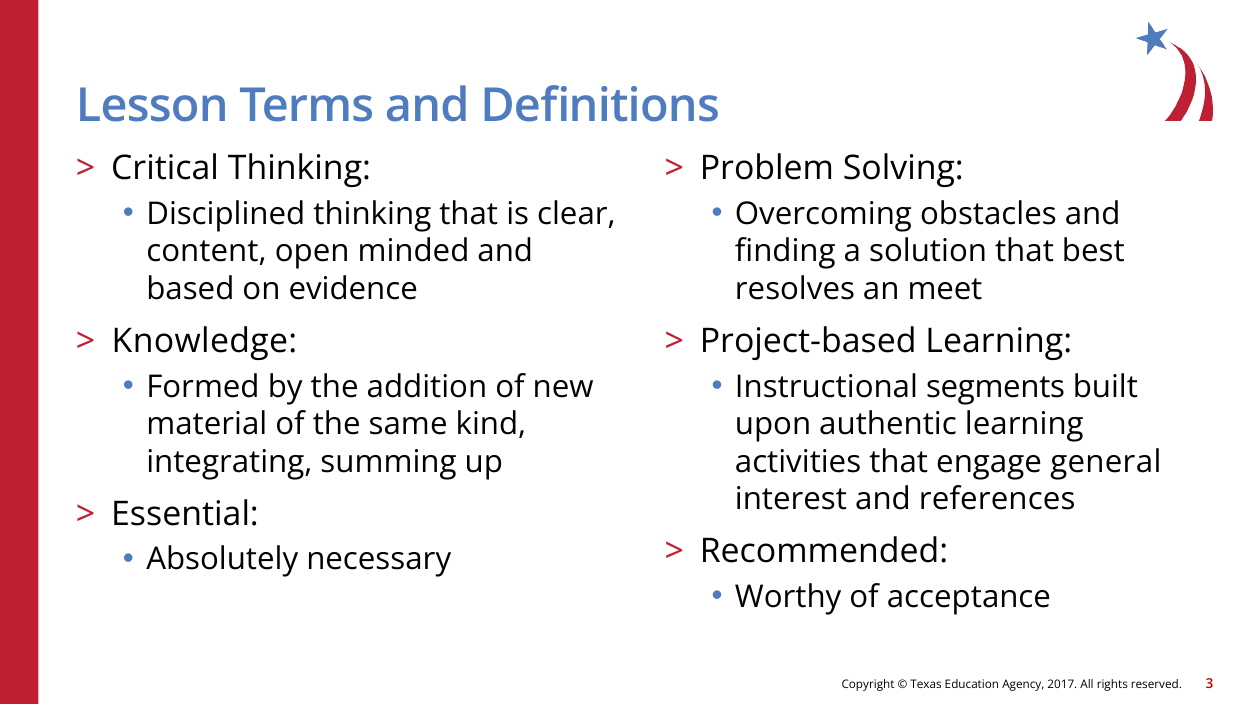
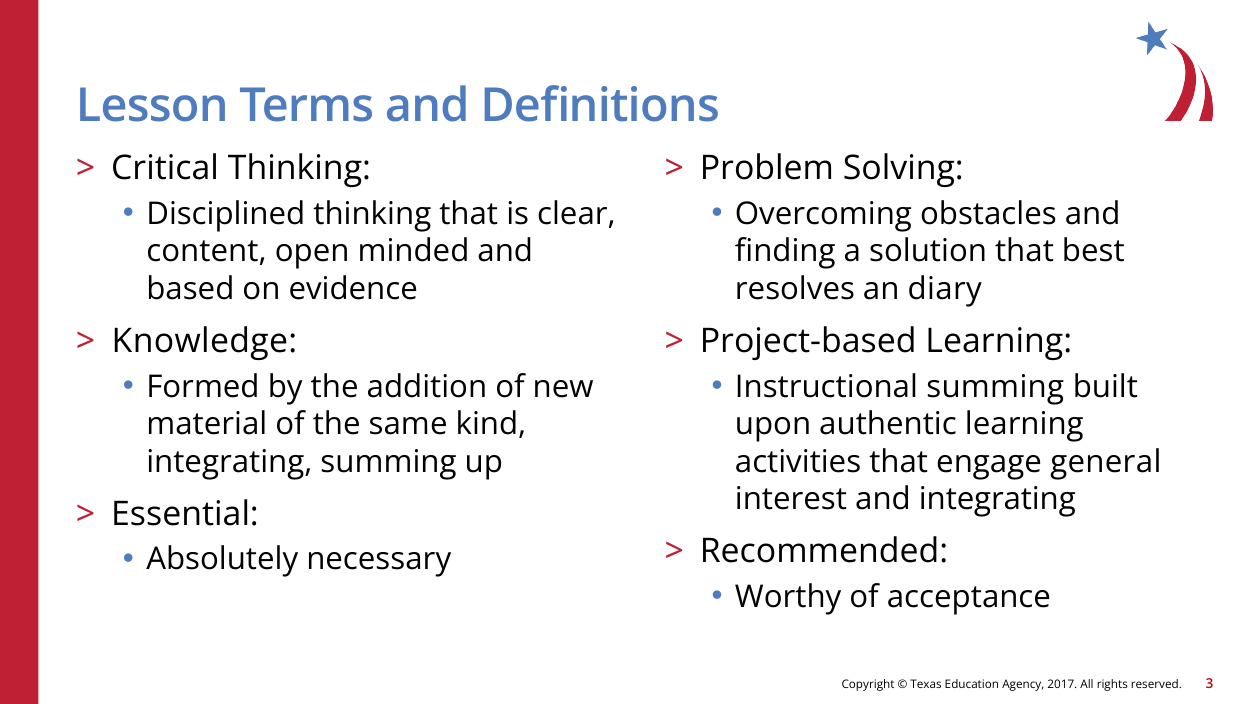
meet: meet -> diary
Instructional segments: segments -> summing
and references: references -> integrating
